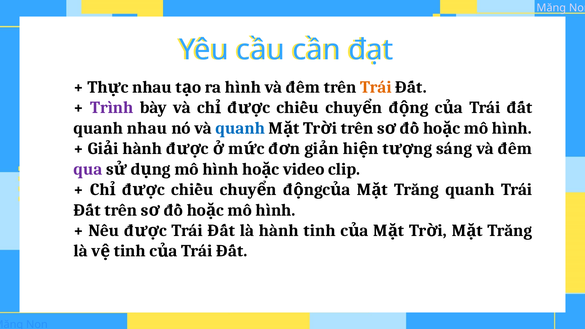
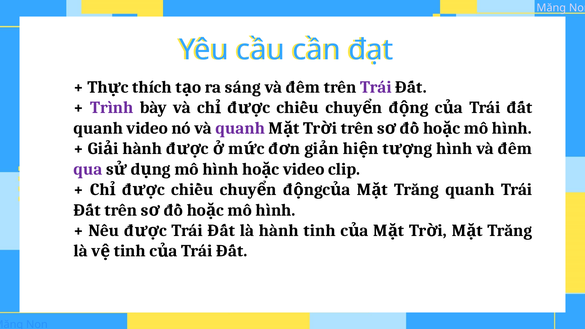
nhau at (152, 87): nhau -> thích
ra hình: hình -> sáng
Trái at (376, 87) colour: orange -> purple
quanh nhau: nhau -> video
quanh at (240, 128) colour: blue -> purple
sáng at (454, 149): sáng -> hình
